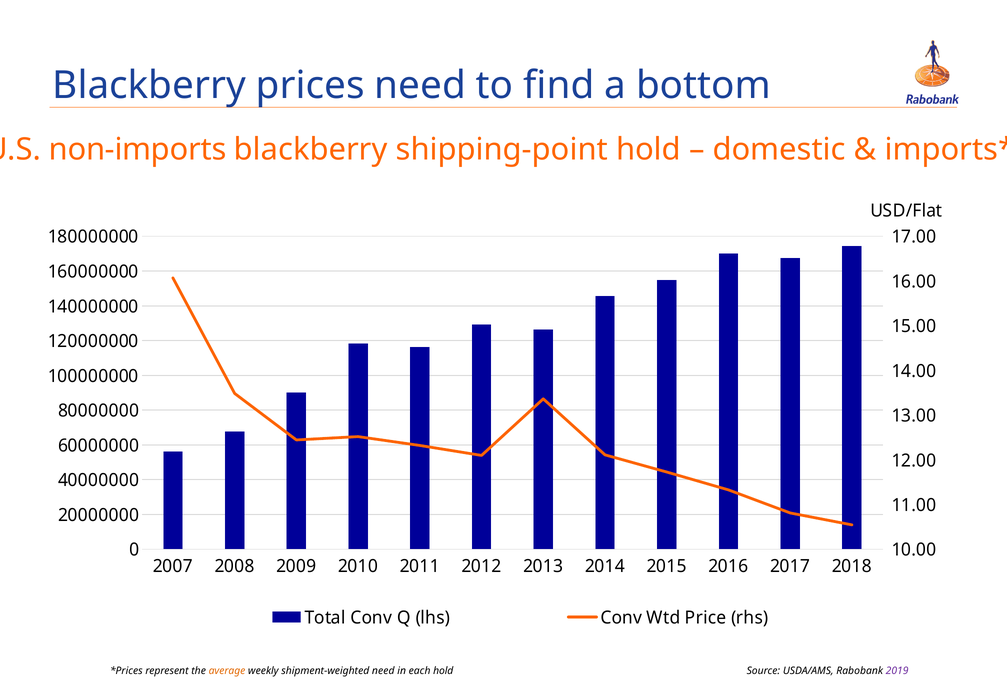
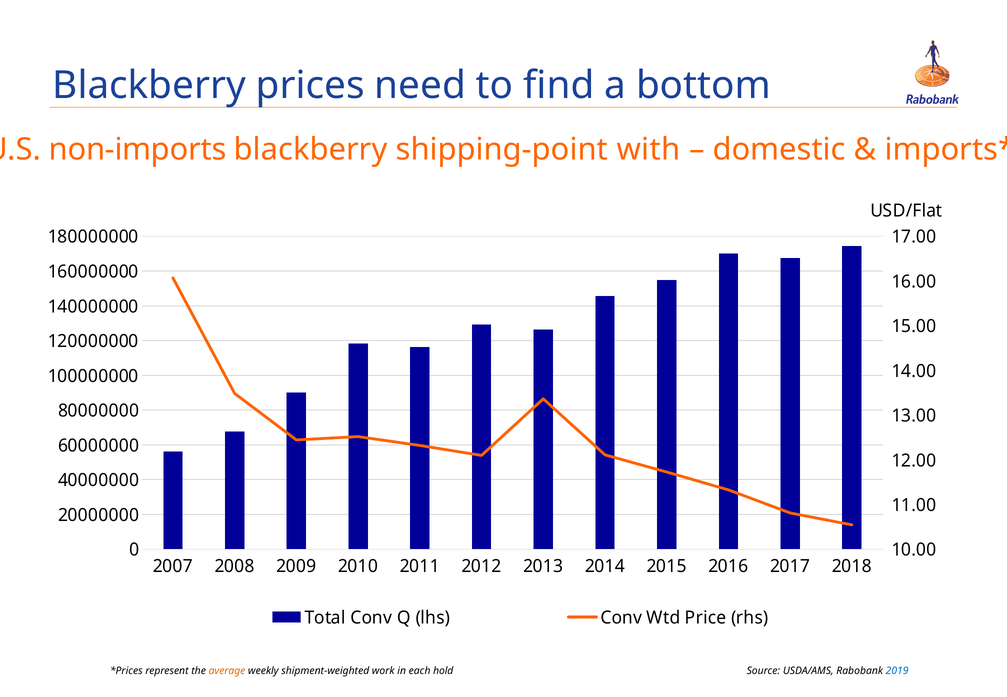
shipping-point hold: hold -> with
2019 colour: purple -> blue
shipment-weighted need: need -> work
